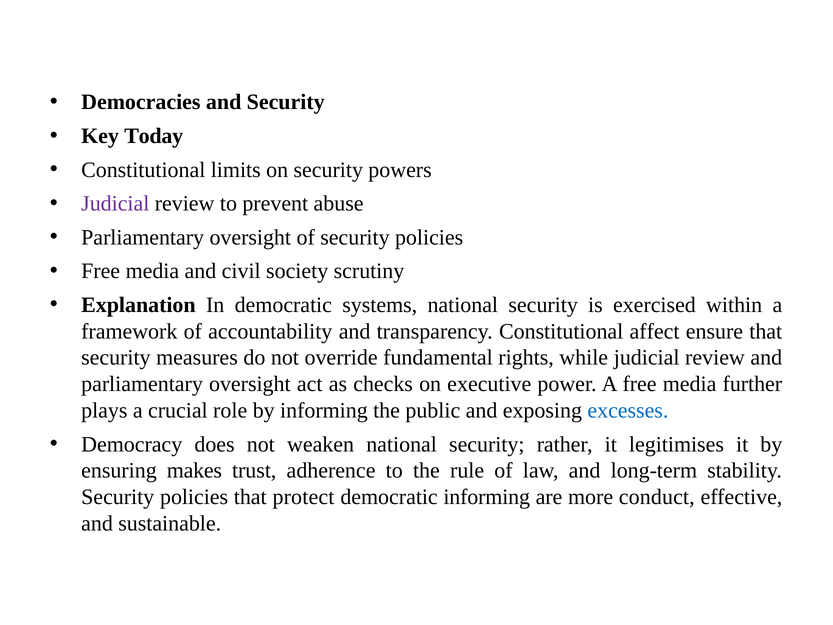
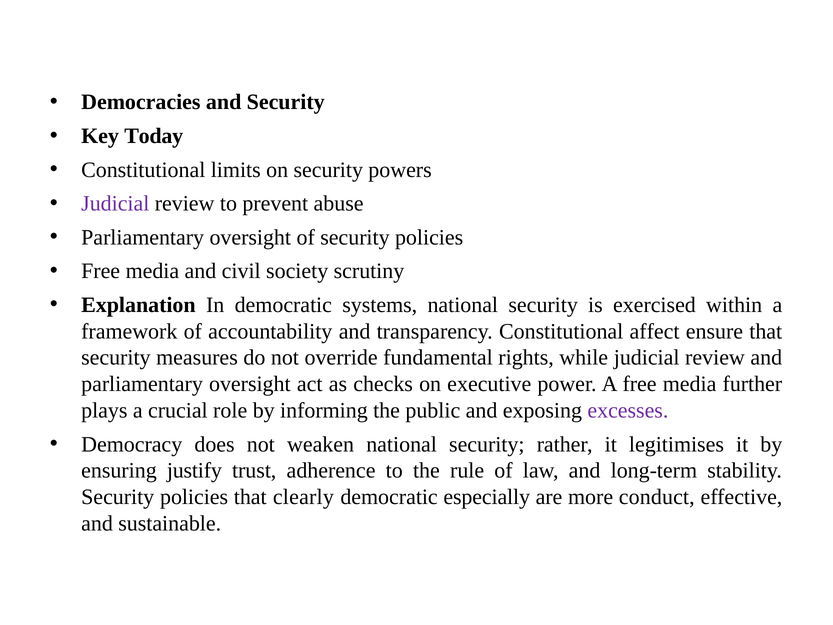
excesses colour: blue -> purple
makes: makes -> justify
protect: protect -> clearly
democratic informing: informing -> especially
